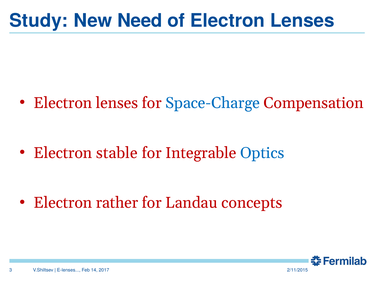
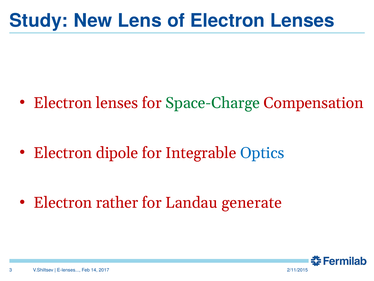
Need: Need -> Lens
Space-Charge colour: blue -> green
stable: stable -> dipole
concepts: concepts -> generate
